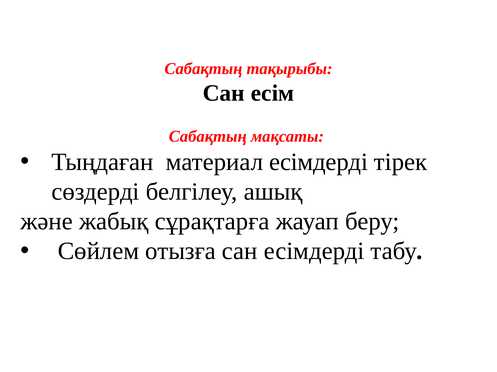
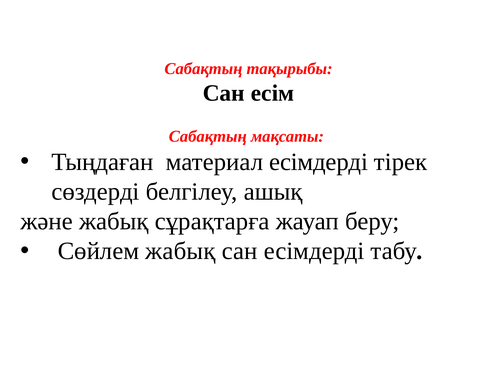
Сөйлем отызға: отызға -> жабық
